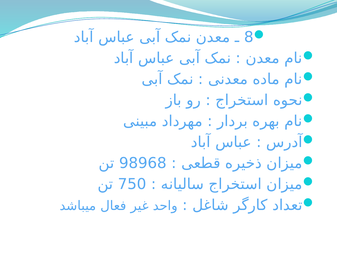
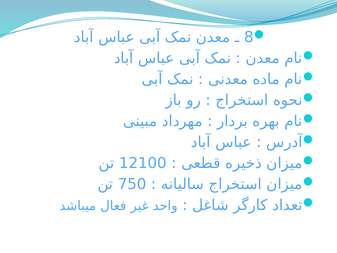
98968: 98968 -> 12100
